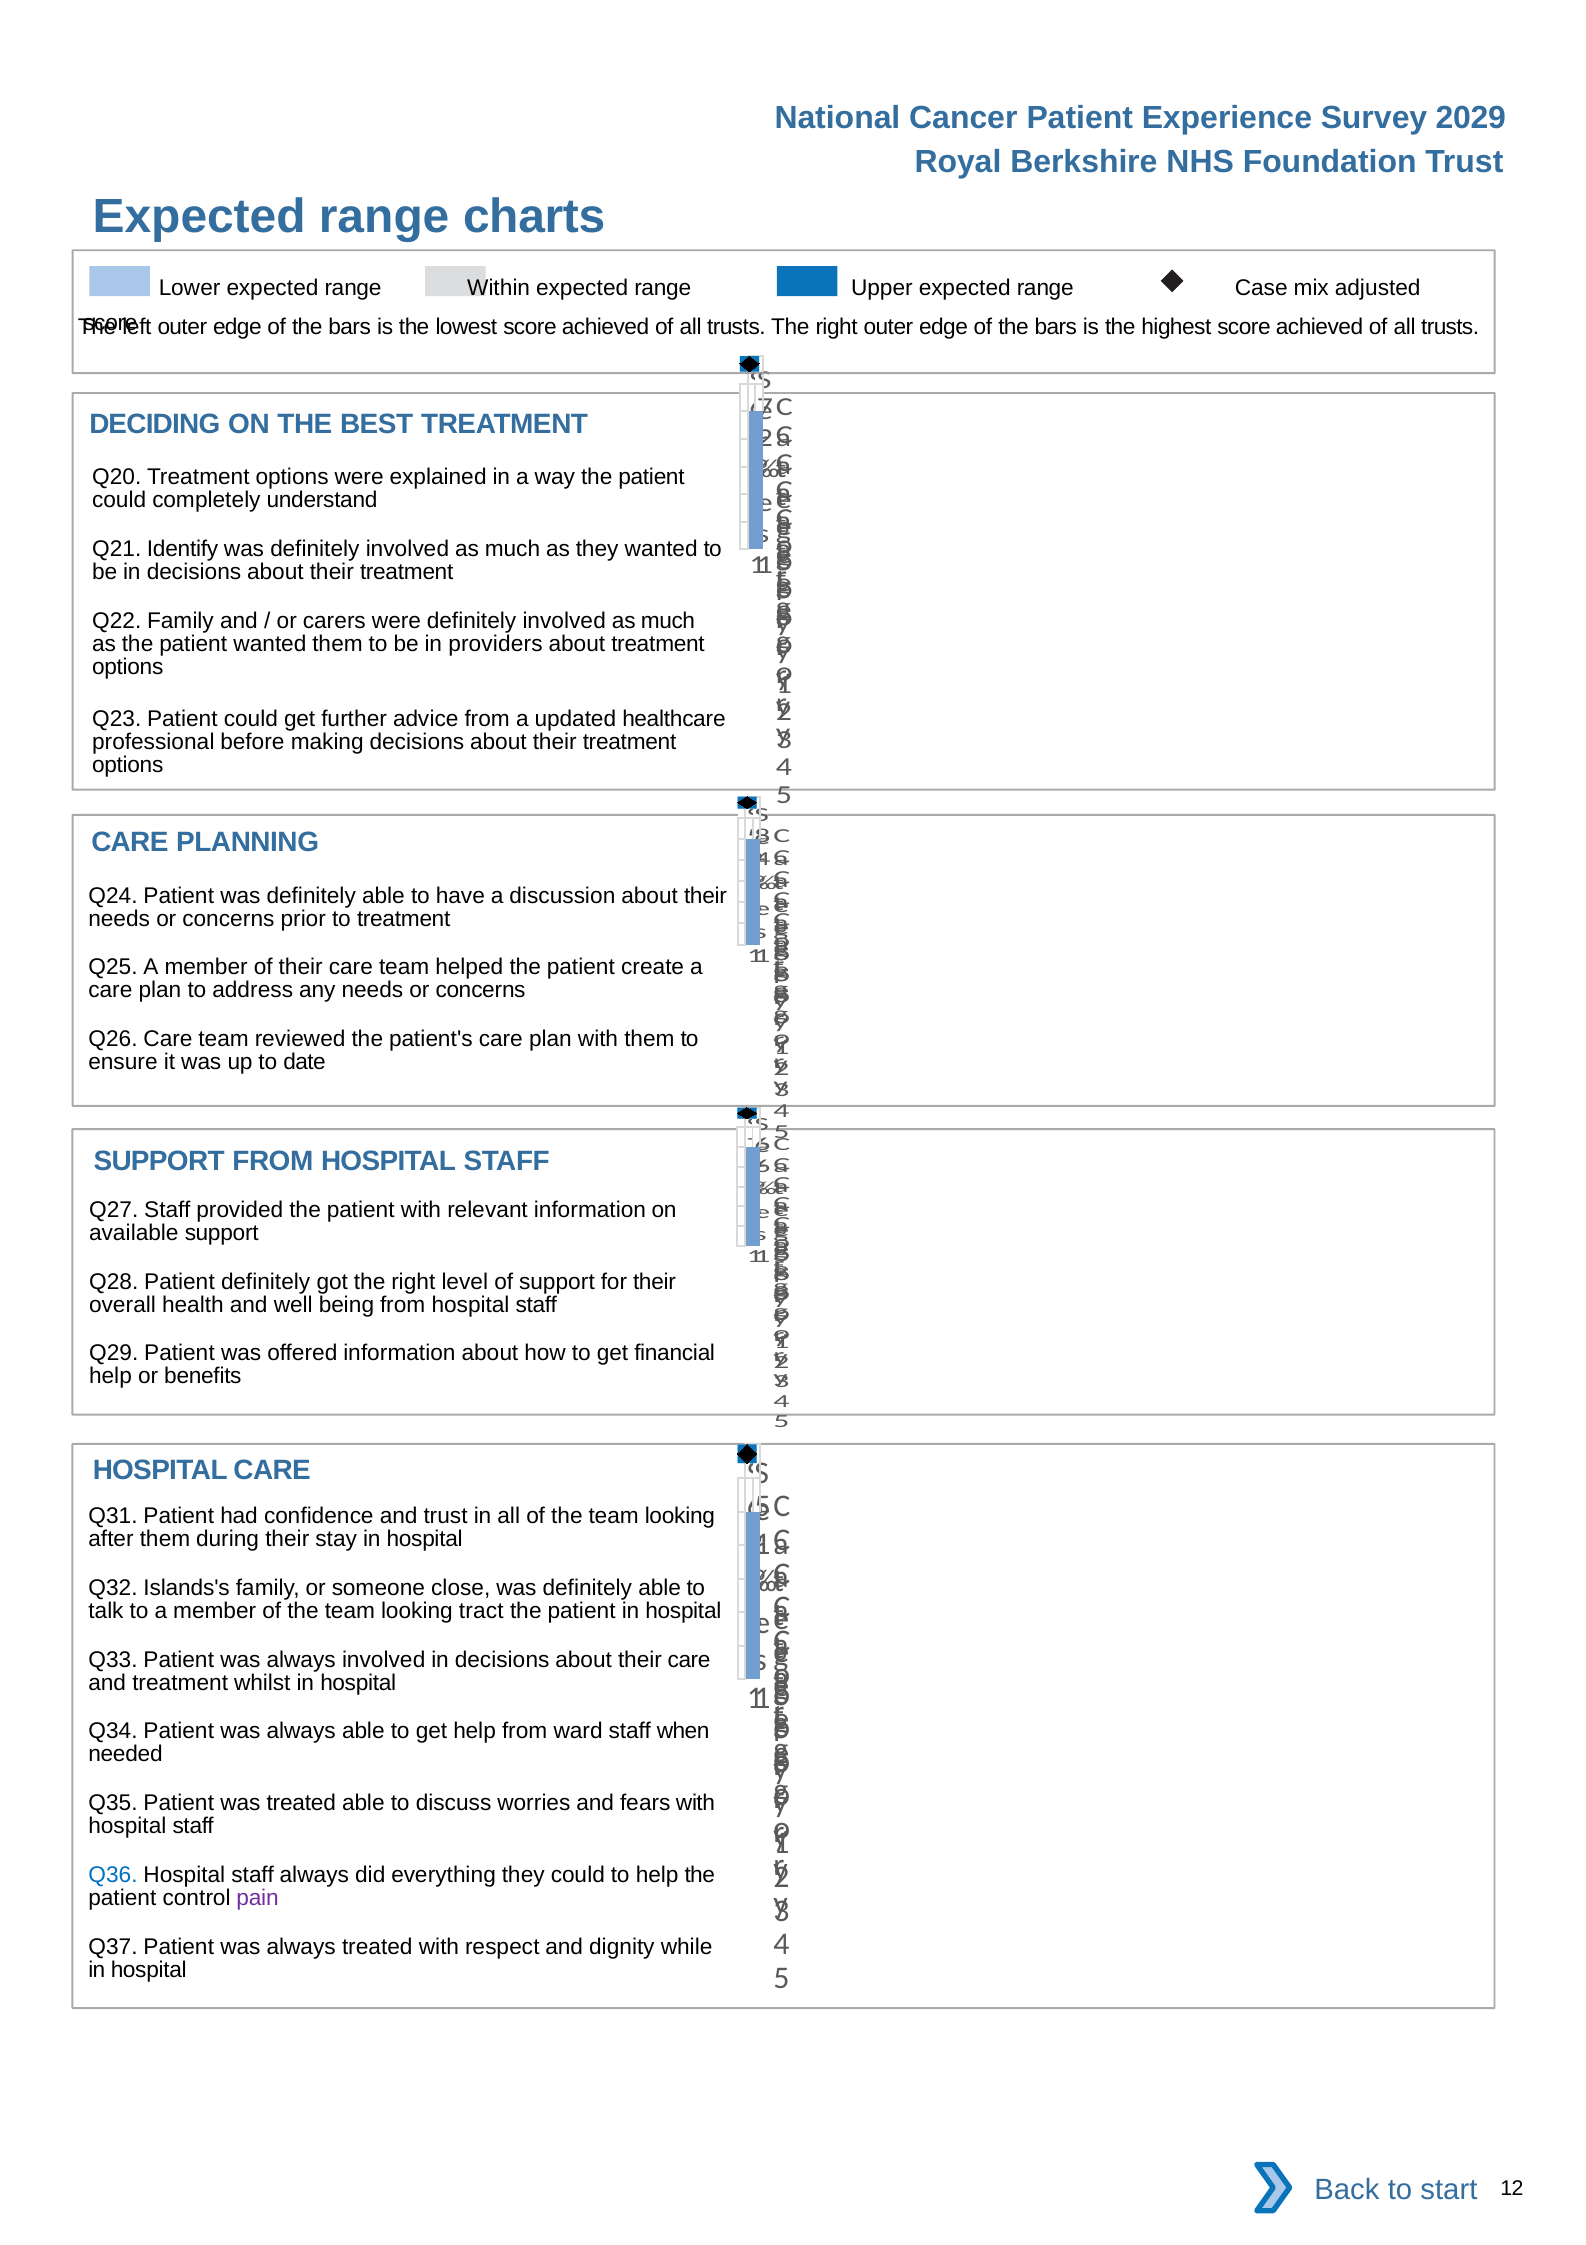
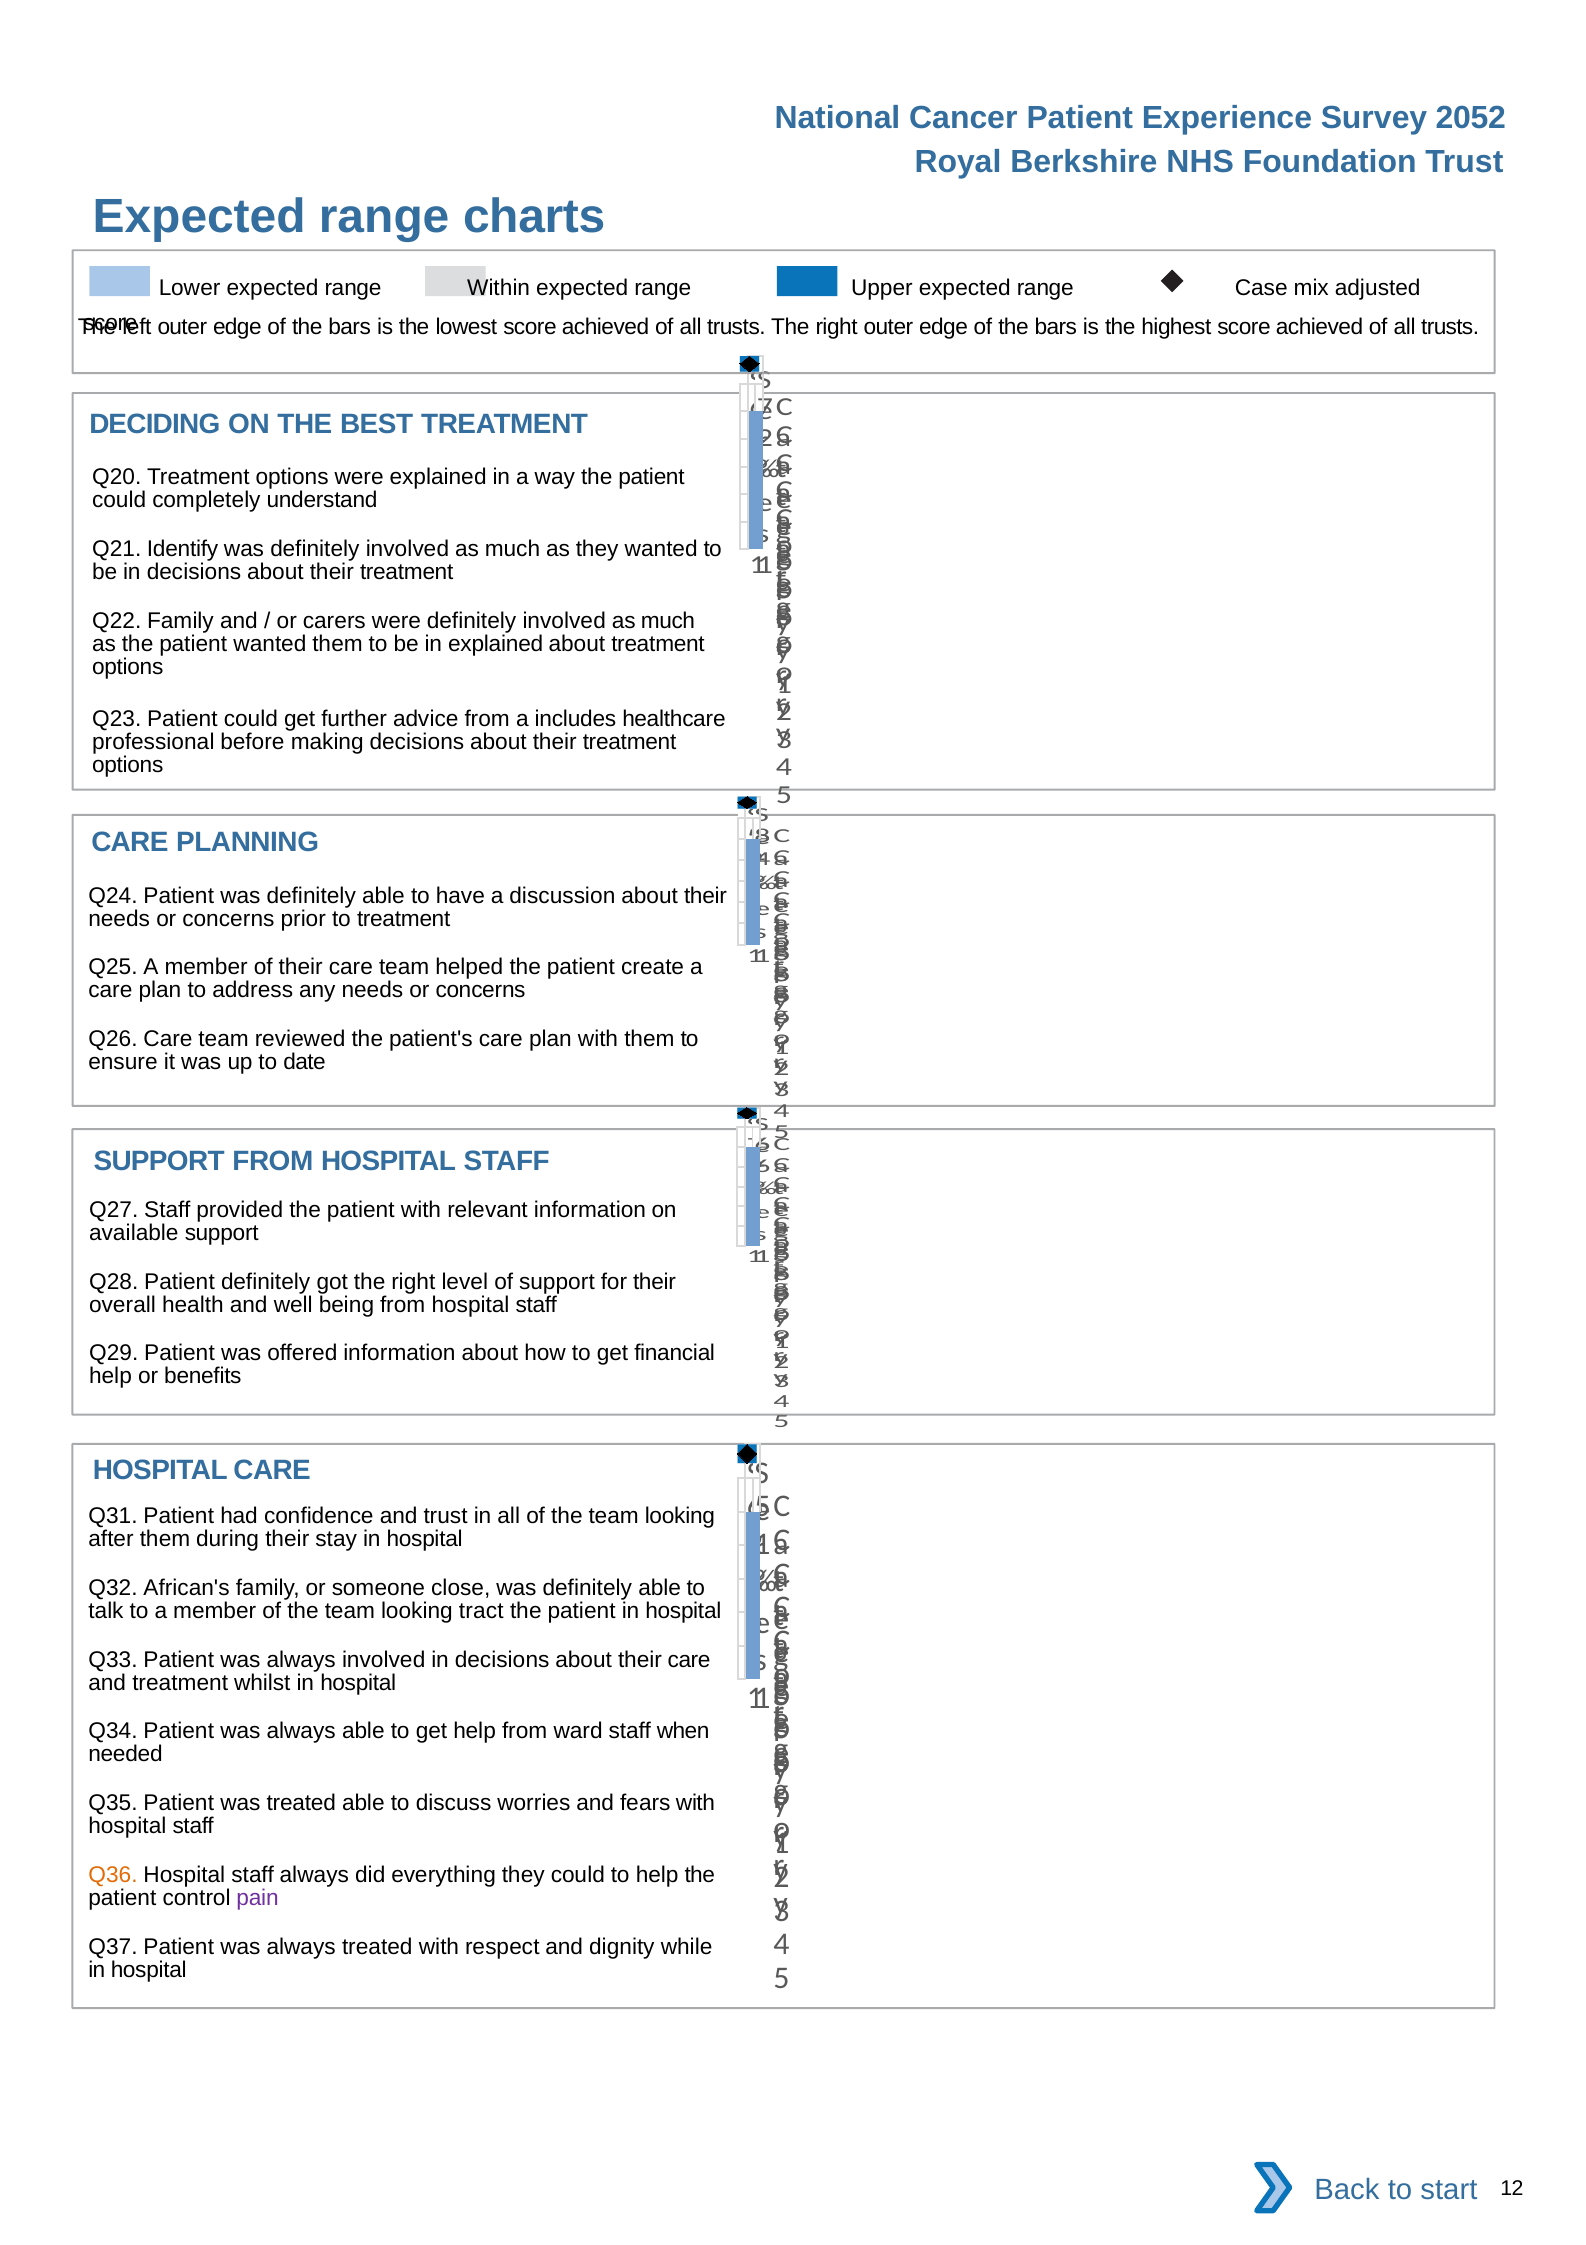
2029: 2029 -> 2052
in providers: providers -> explained
updated: updated -> includes
Islands's: Islands's -> African's
Q36 colour: blue -> orange
